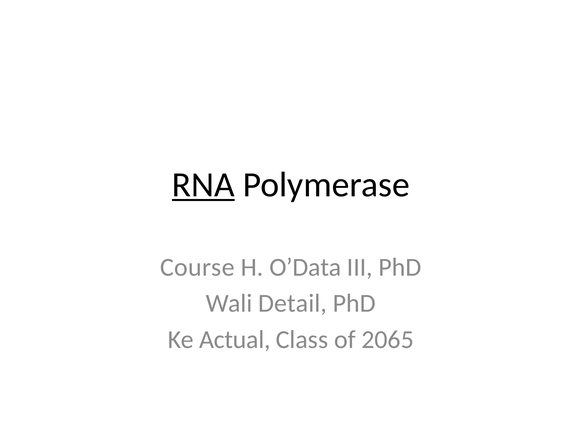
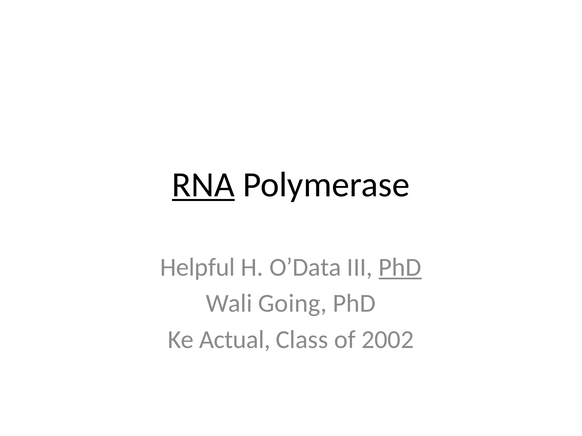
Course: Course -> Helpful
PhD at (400, 268) underline: none -> present
Detail: Detail -> Going
2065: 2065 -> 2002
